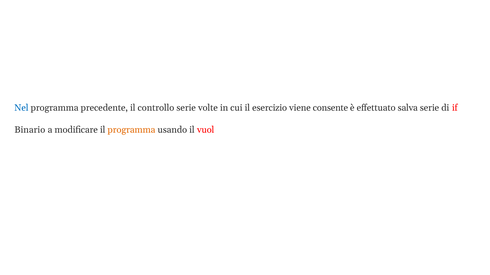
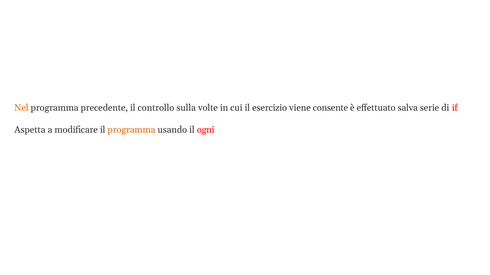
Nel colour: blue -> orange
controllo serie: serie -> sulla
Binario: Binario -> Aspetta
vuol: vuol -> ogni
